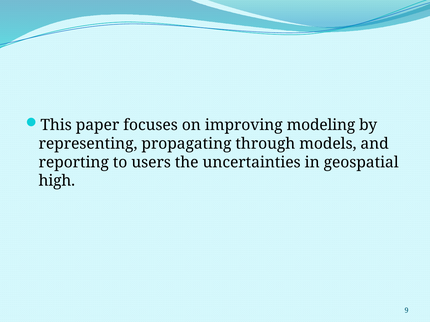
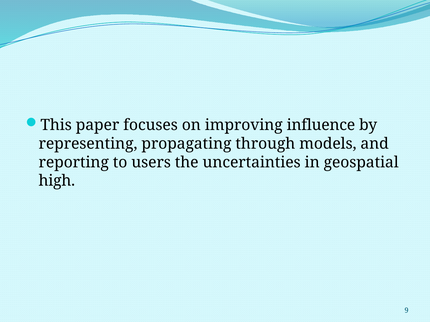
modeling: modeling -> influence
